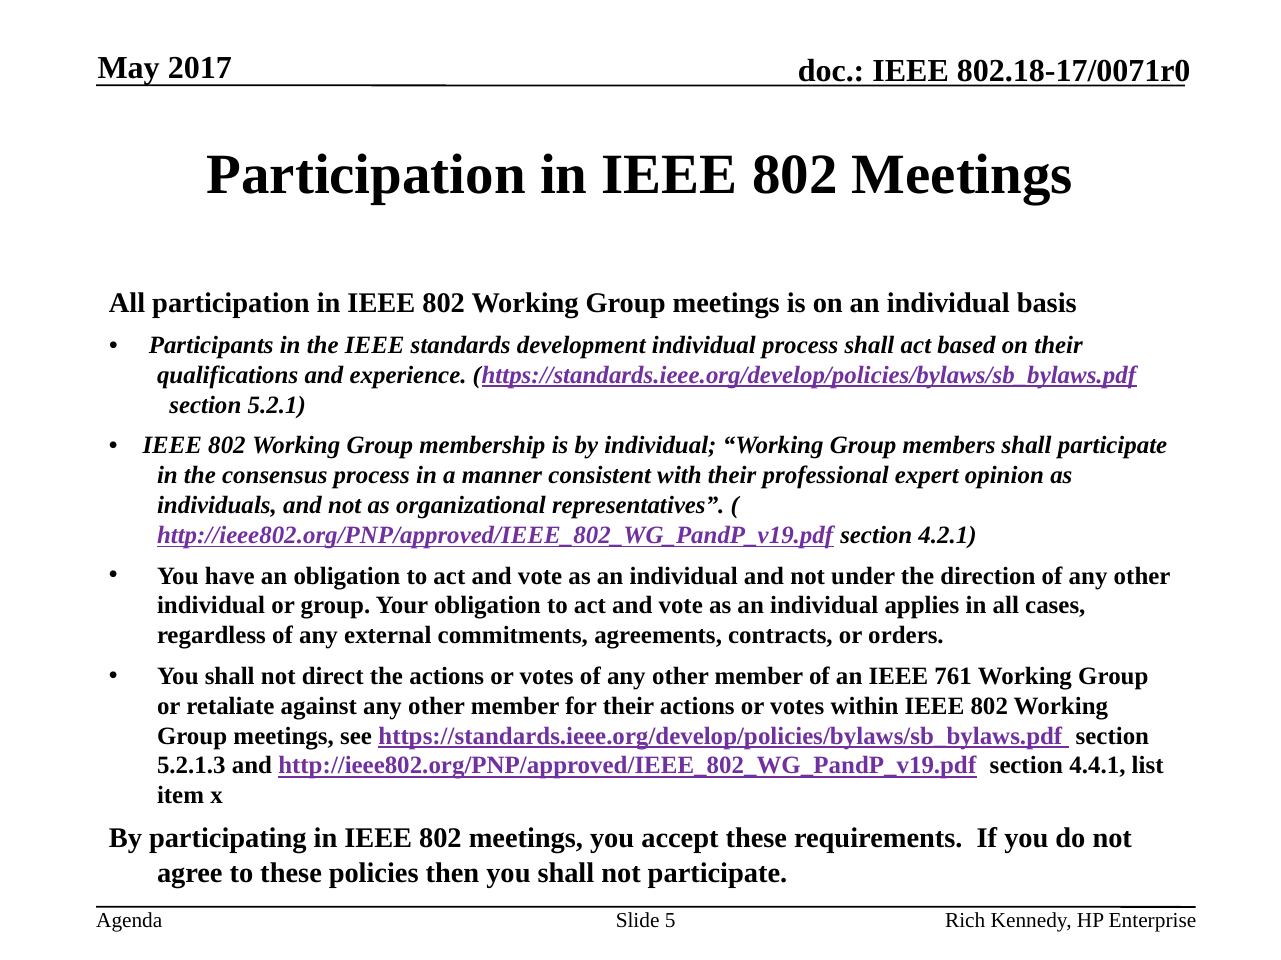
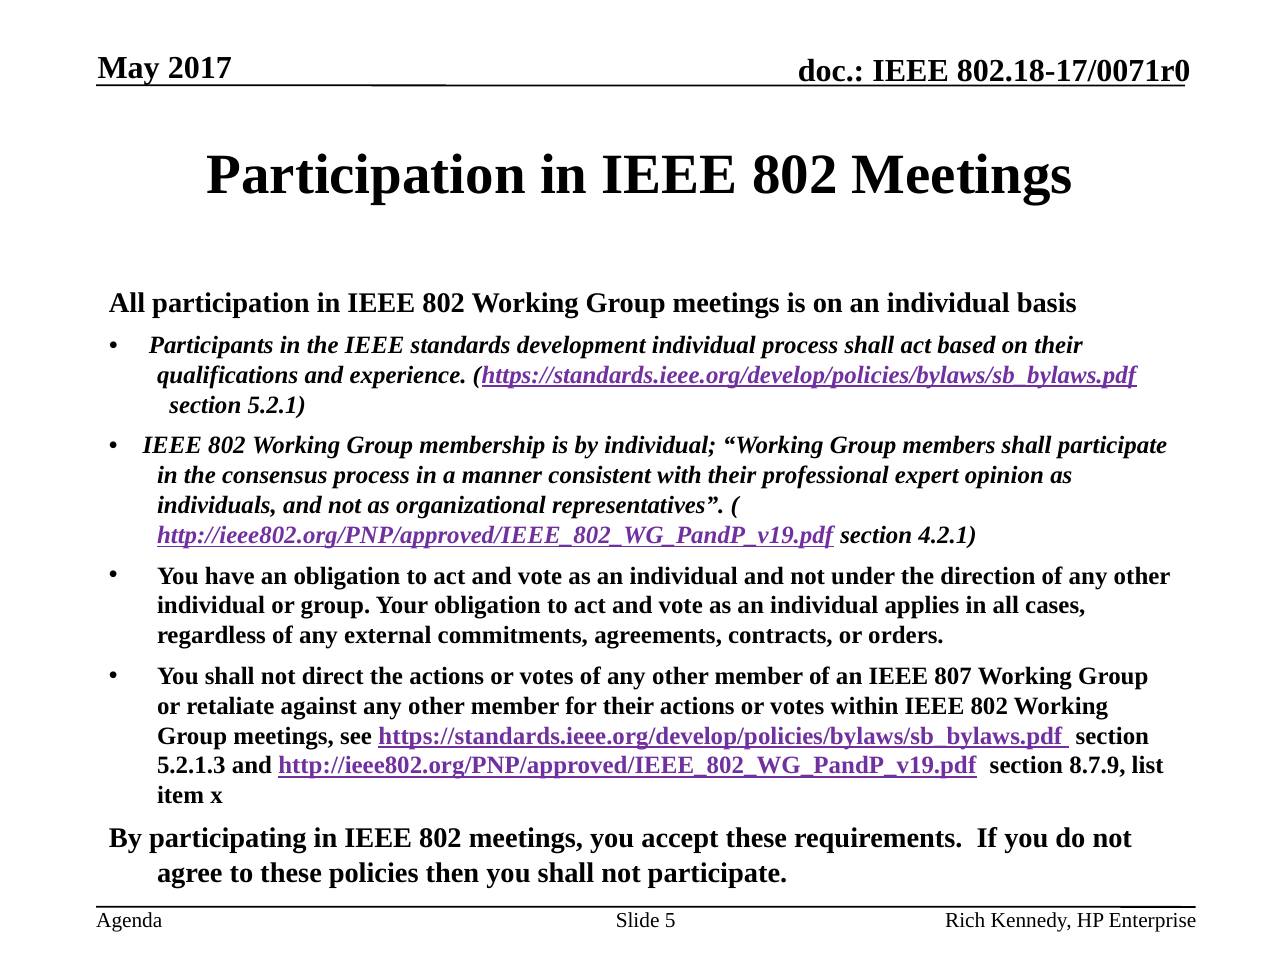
761: 761 -> 807
4.4.1: 4.4.1 -> 8.7.9
